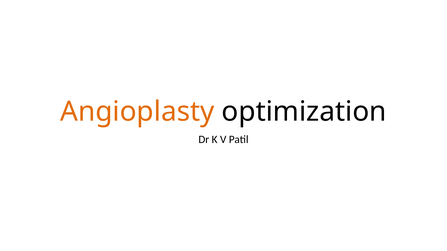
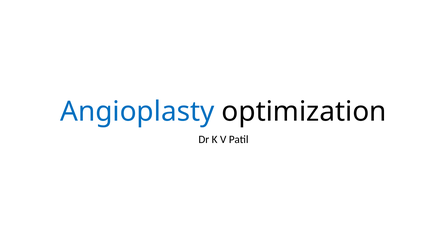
Angioplasty colour: orange -> blue
